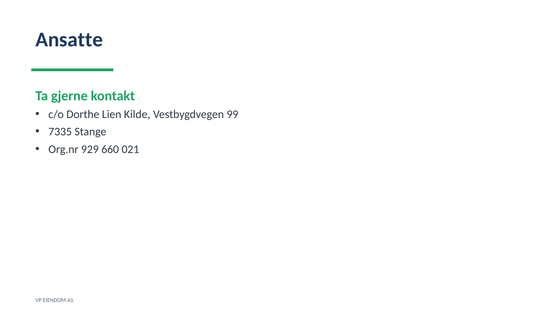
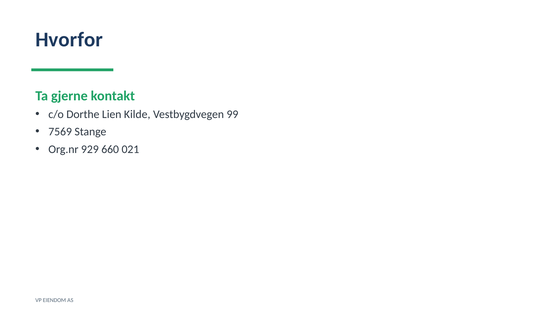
Ansatte: Ansatte -> Hvorfor
7335: 7335 -> 7569
